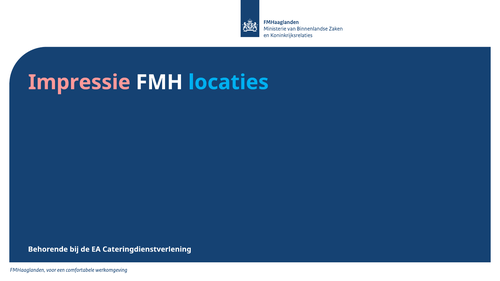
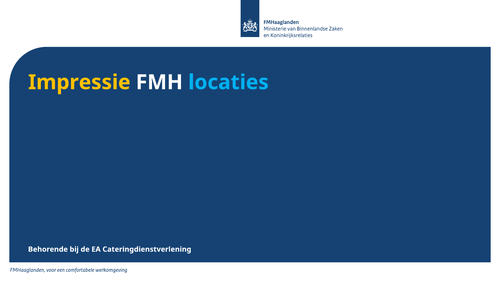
Impressie colour: pink -> yellow
